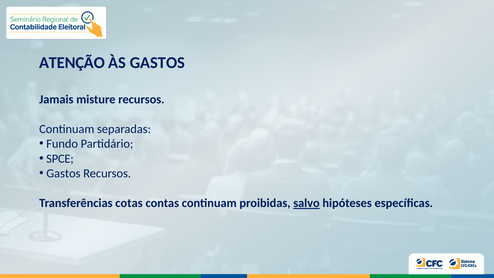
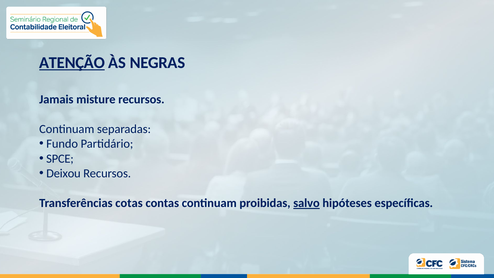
ATENÇÃO underline: none -> present
ÀS GASTOS: GASTOS -> NEGRAS
Gastos at (63, 173): Gastos -> Deixou
